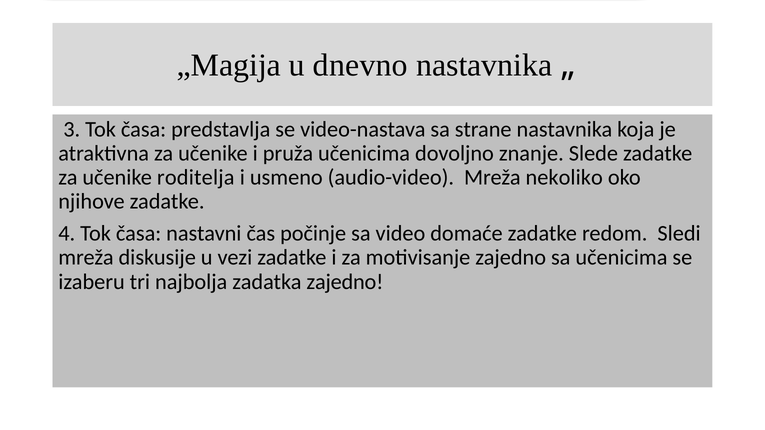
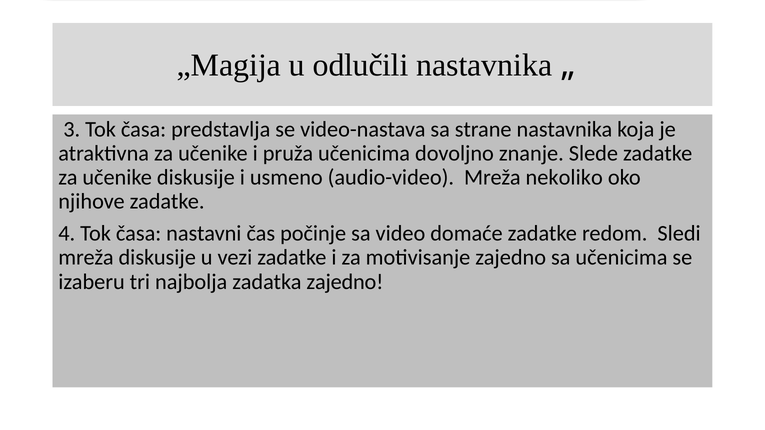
dnevno: dnevno -> odlučili
učenike roditelja: roditelja -> diskusije
